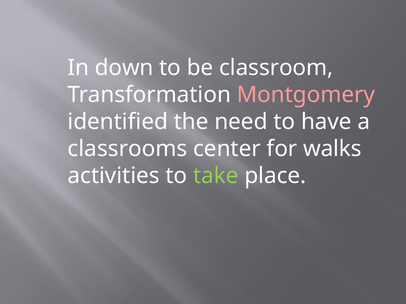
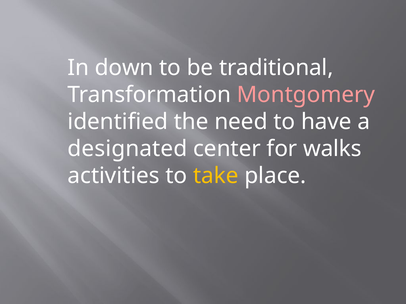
classroom: classroom -> traditional
classrooms: classrooms -> designated
take colour: light green -> yellow
